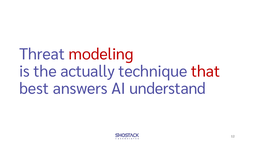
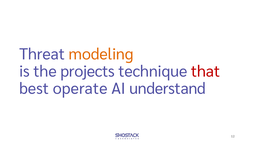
modeling colour: red -> orange
actually: actually -> projects
answers: answers -> operate
